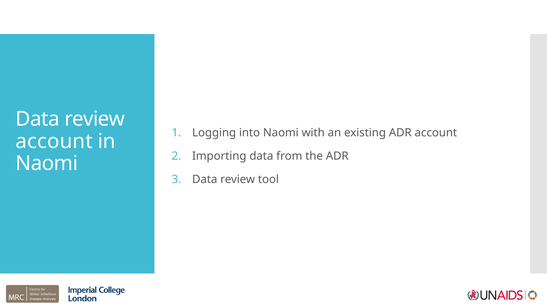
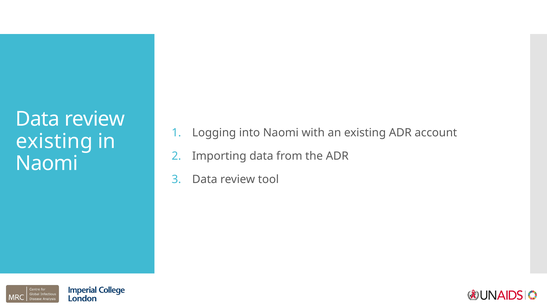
account at (54, 141): account -> existing
